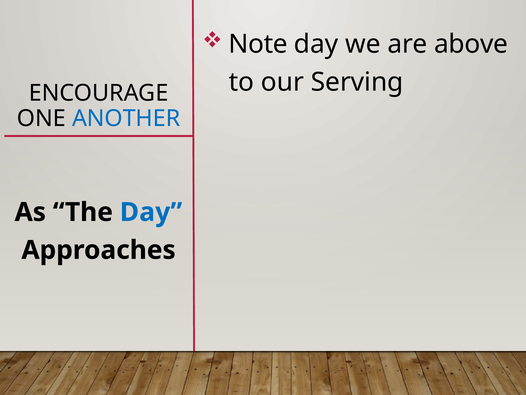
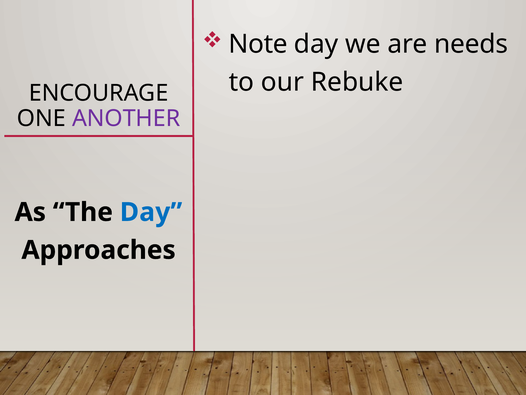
above: above -> needs
Serving: Serving -> Rebuke
ANOTHER colour: blue -> purple
